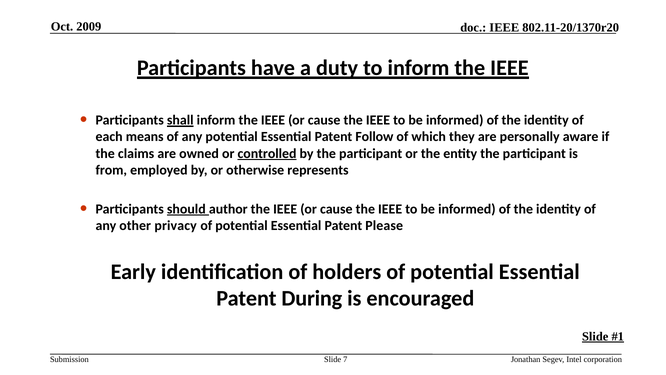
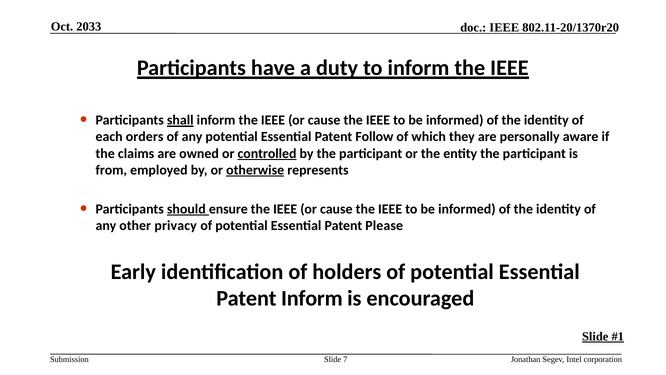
2009: 2009 -> 2033
means: means -> orders
otherwise underline: none -> present
author: author -> ensure
Patent During: During -> Inform
